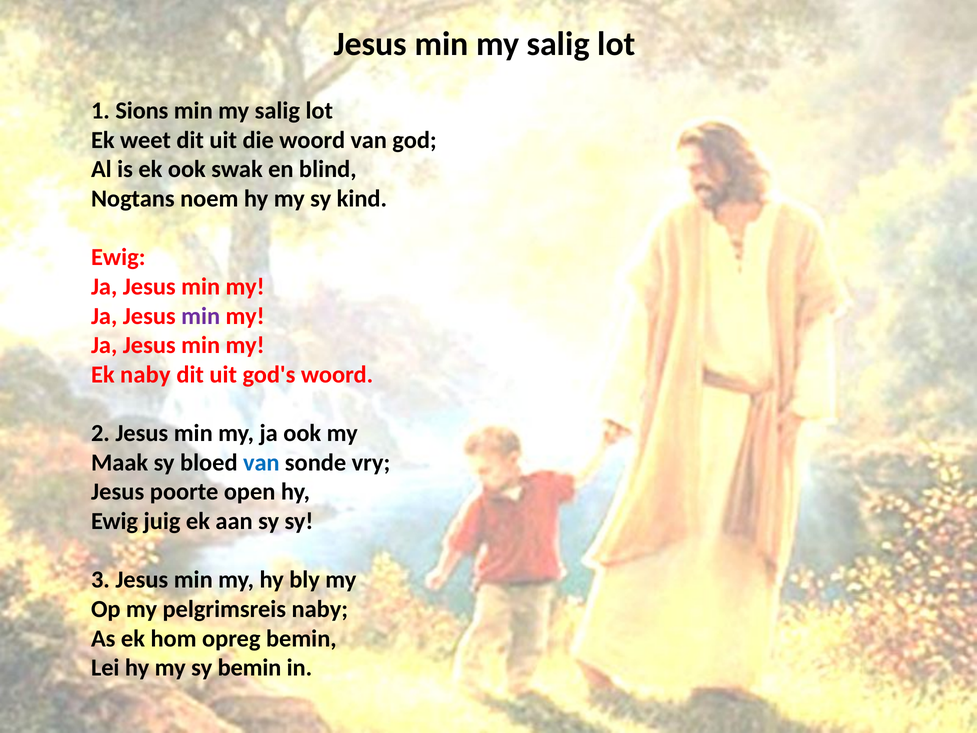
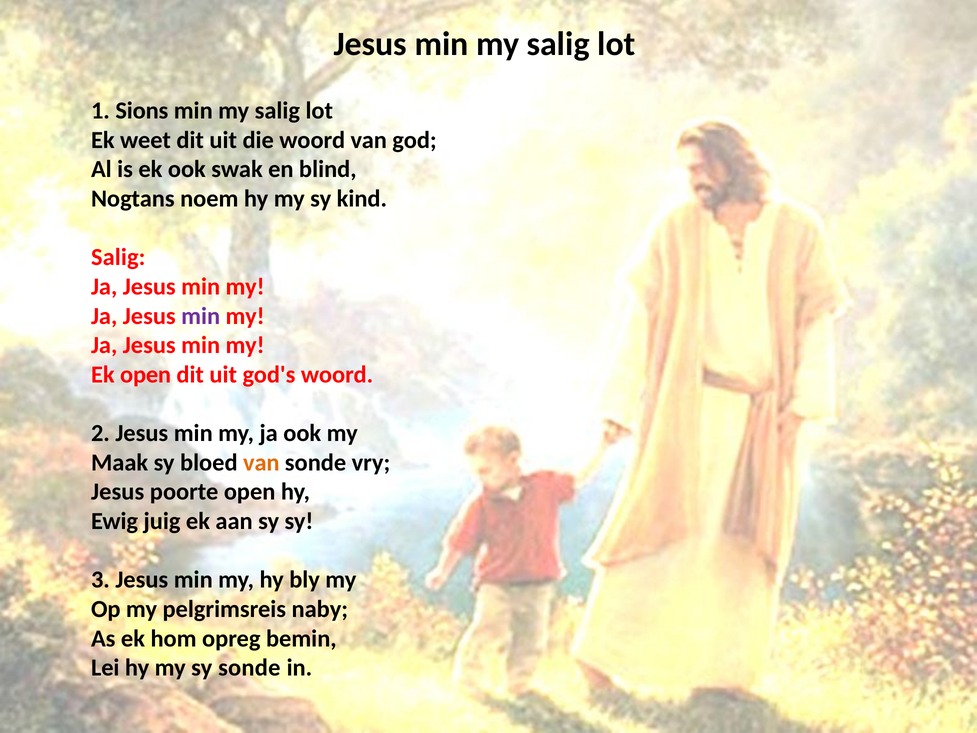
Ewig at (118, 257): Ewig -> Salig
Ek naby: naby -> open
van at (261, 462) colour: blue -> orange
sy bemin: bemin -> sonde
